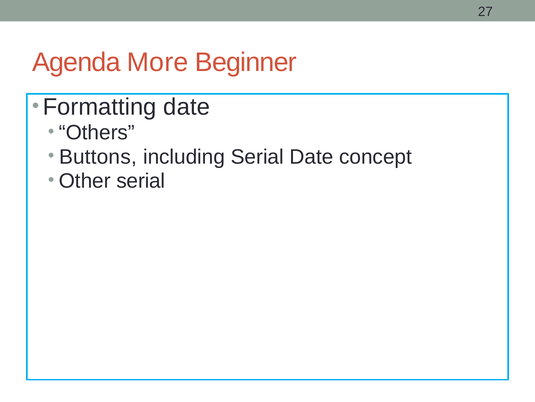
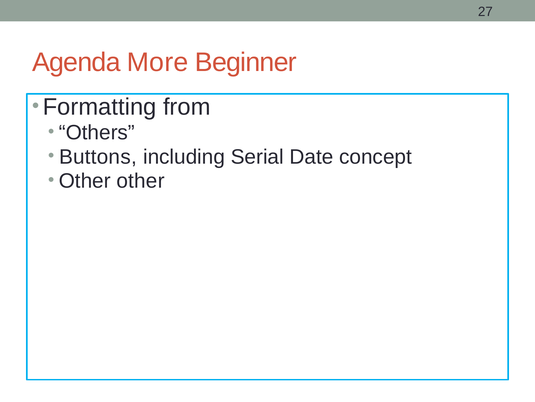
Formatting date: date -> from
Other serial: serial -> other
